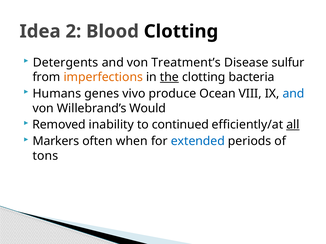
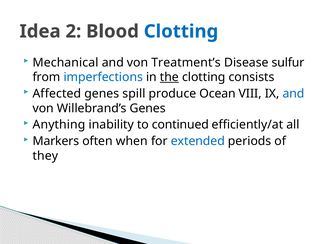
Clotting at (181, 31) colour: black -> blue
Detergents: Detergents -> Mechanical
imperfections colour: orange -> blue
bacteria: bacteria -> consists
Humans: Humans -> Affected
vivo: vivo -> spill
Willebrand’s Would: Would -> Genes
Removed: Removed -> Anything
all underline: present -> none
tons: tons -> they
